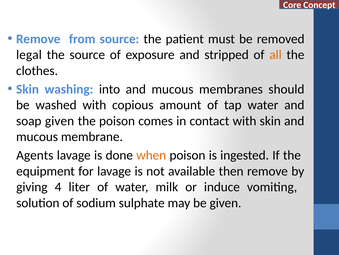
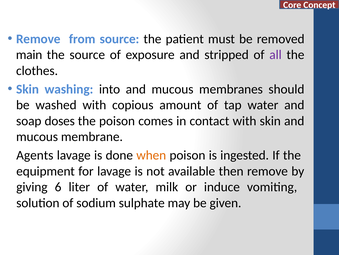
legal: legal -> main
all colour: orange -> purple
soap given: given -> doses
4: 4 -> 6
